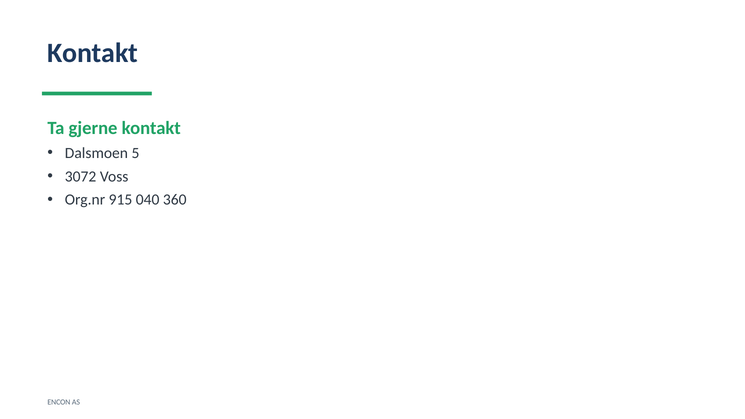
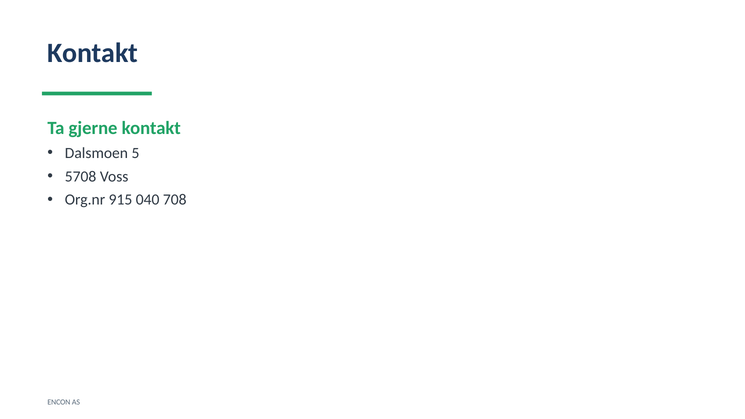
3072: 3072 -> 5708
360: 360 -> 708
